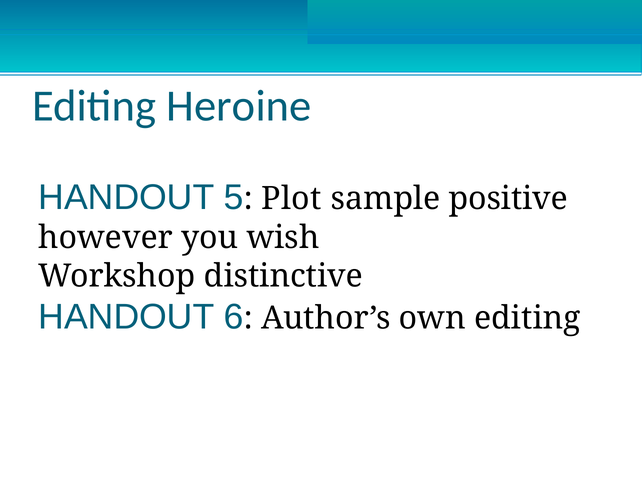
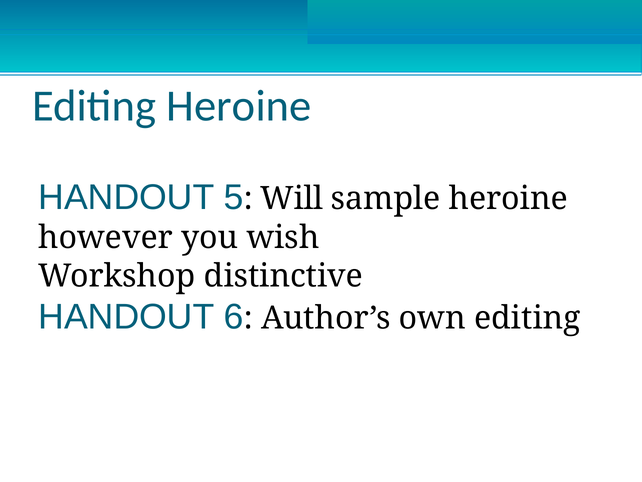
Plot: Plot -> Will
sample positive: positive -> heroine
